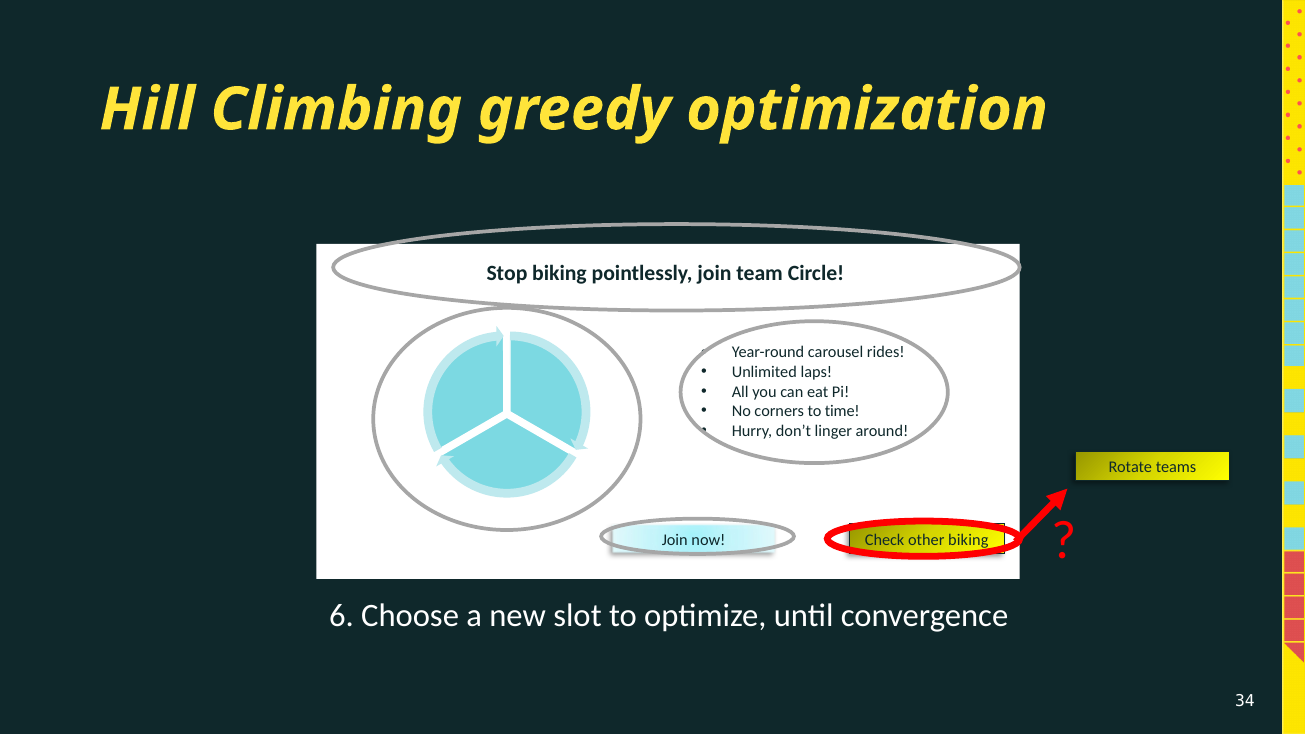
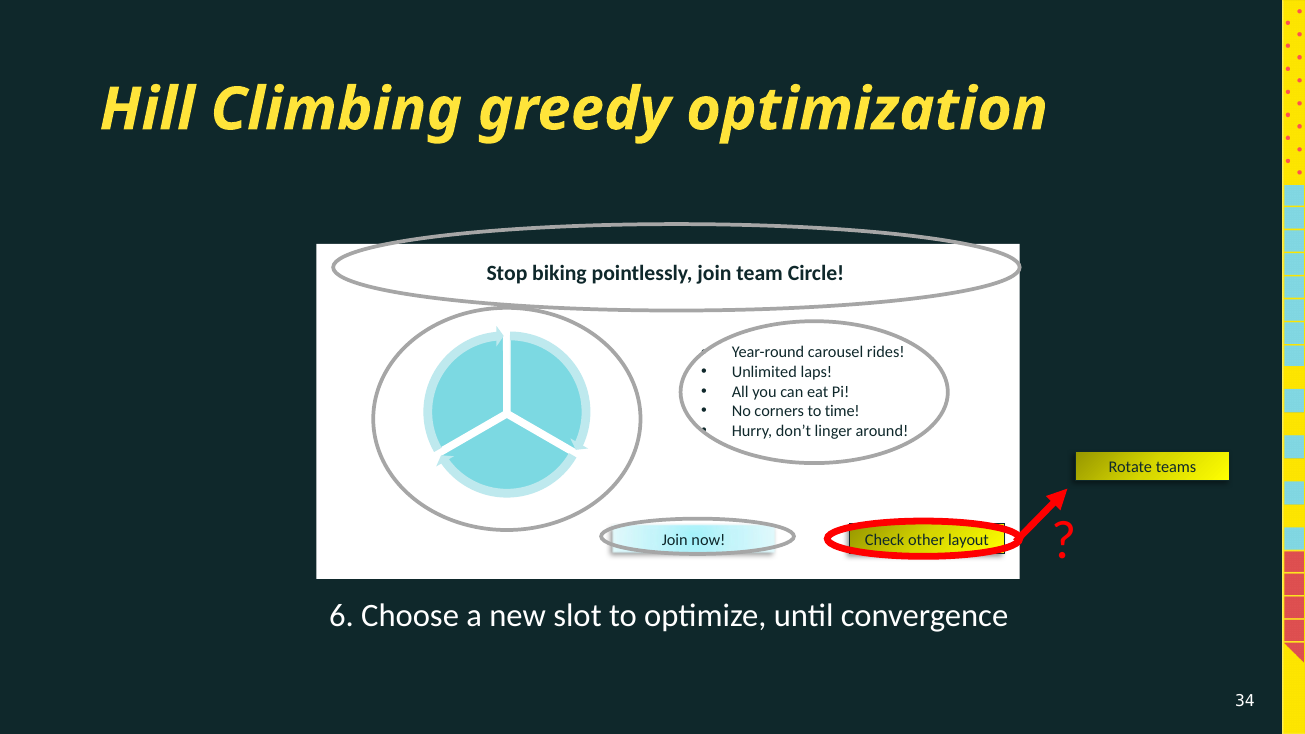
other biking: biking -> layout
